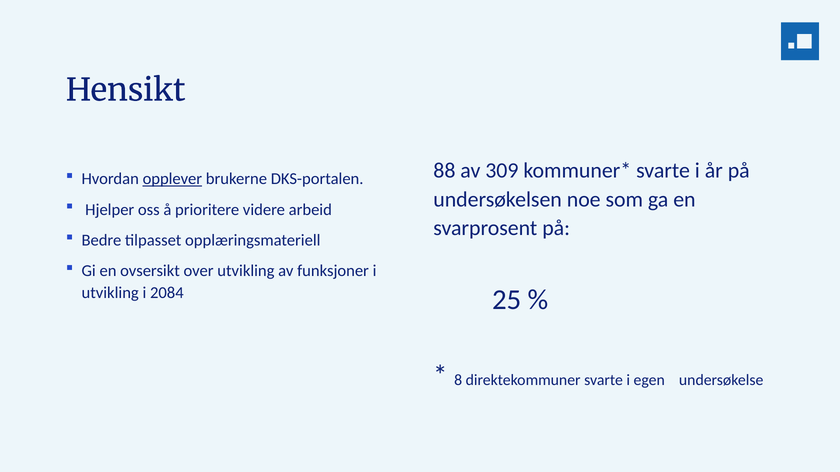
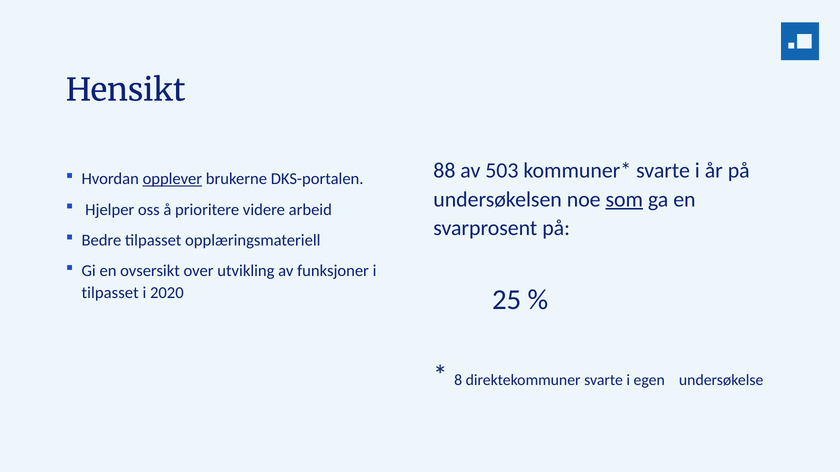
309: 309 -> 503
som underline: none -> present
utvikling at (110, 293): utvikling -> tilpasset
2084: 2084 -> 2020
